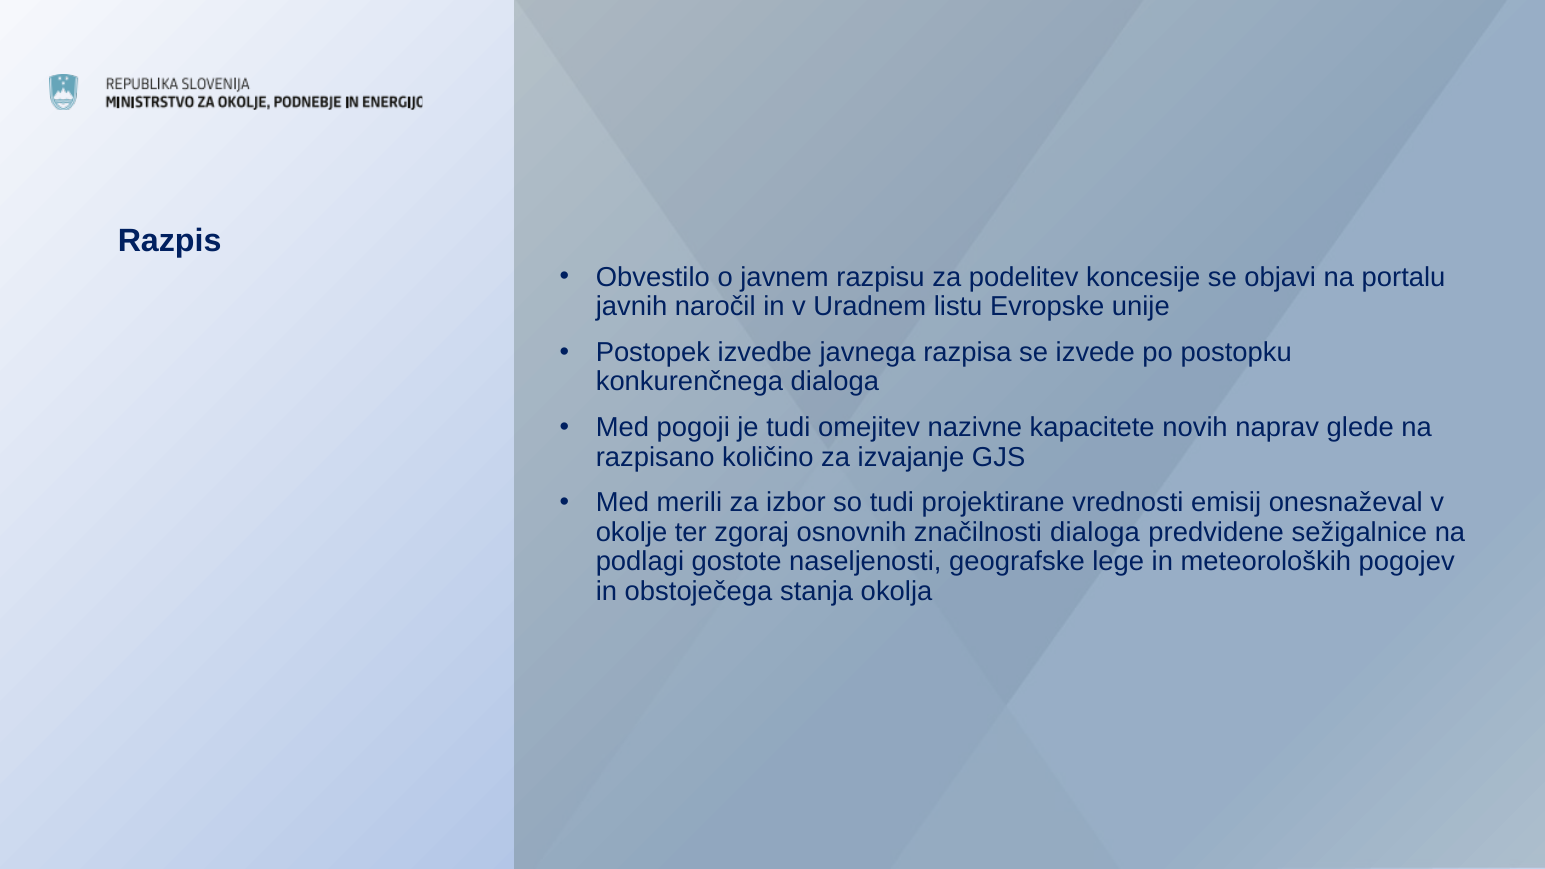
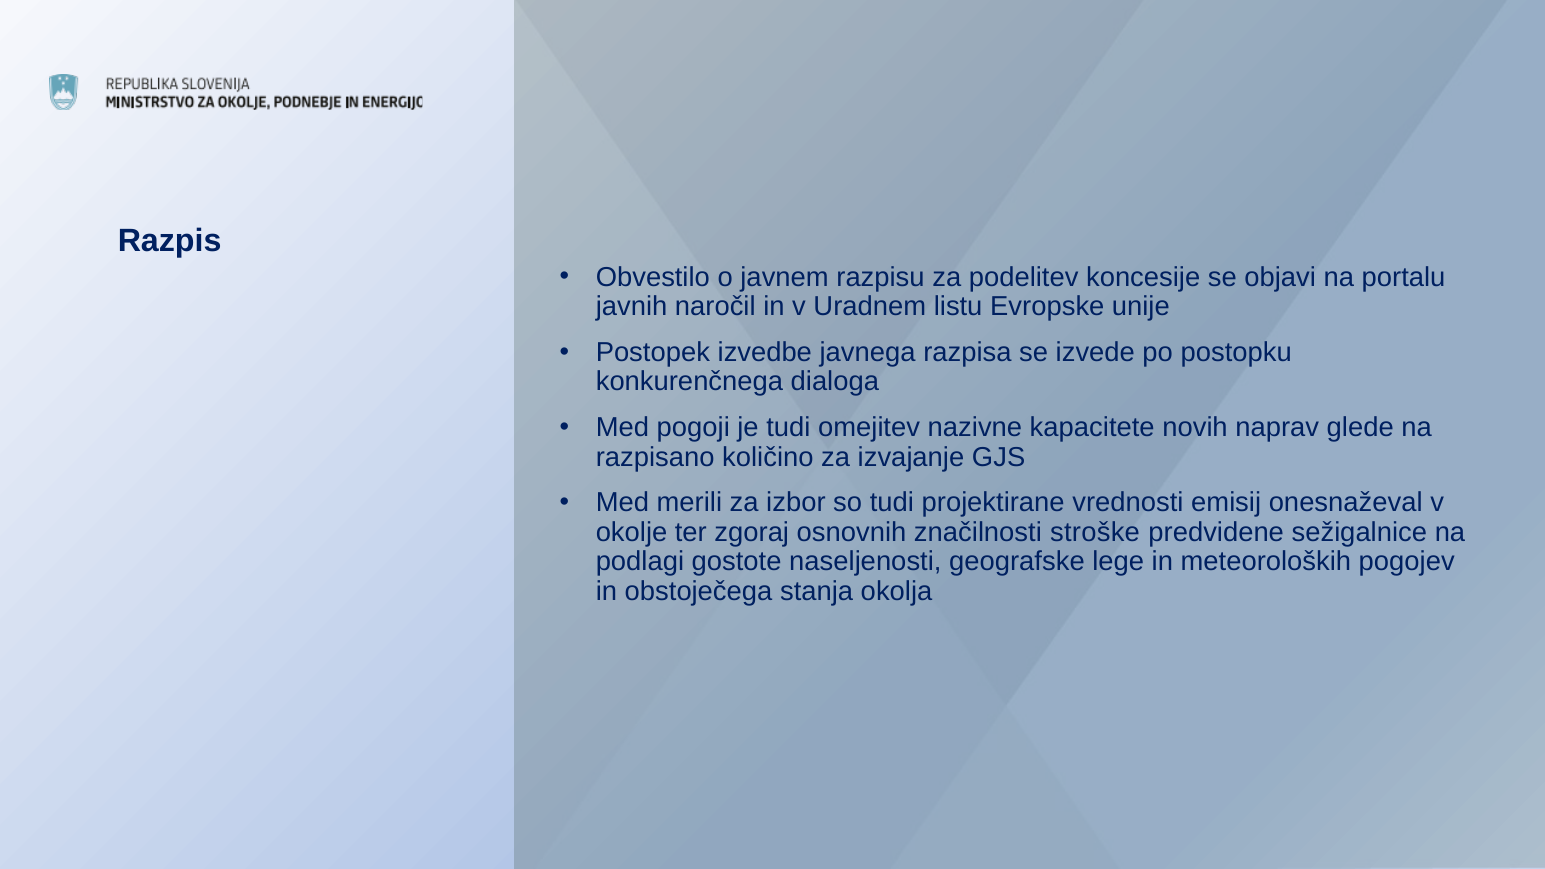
značilnosti dialoga: dialoga -> stroške
